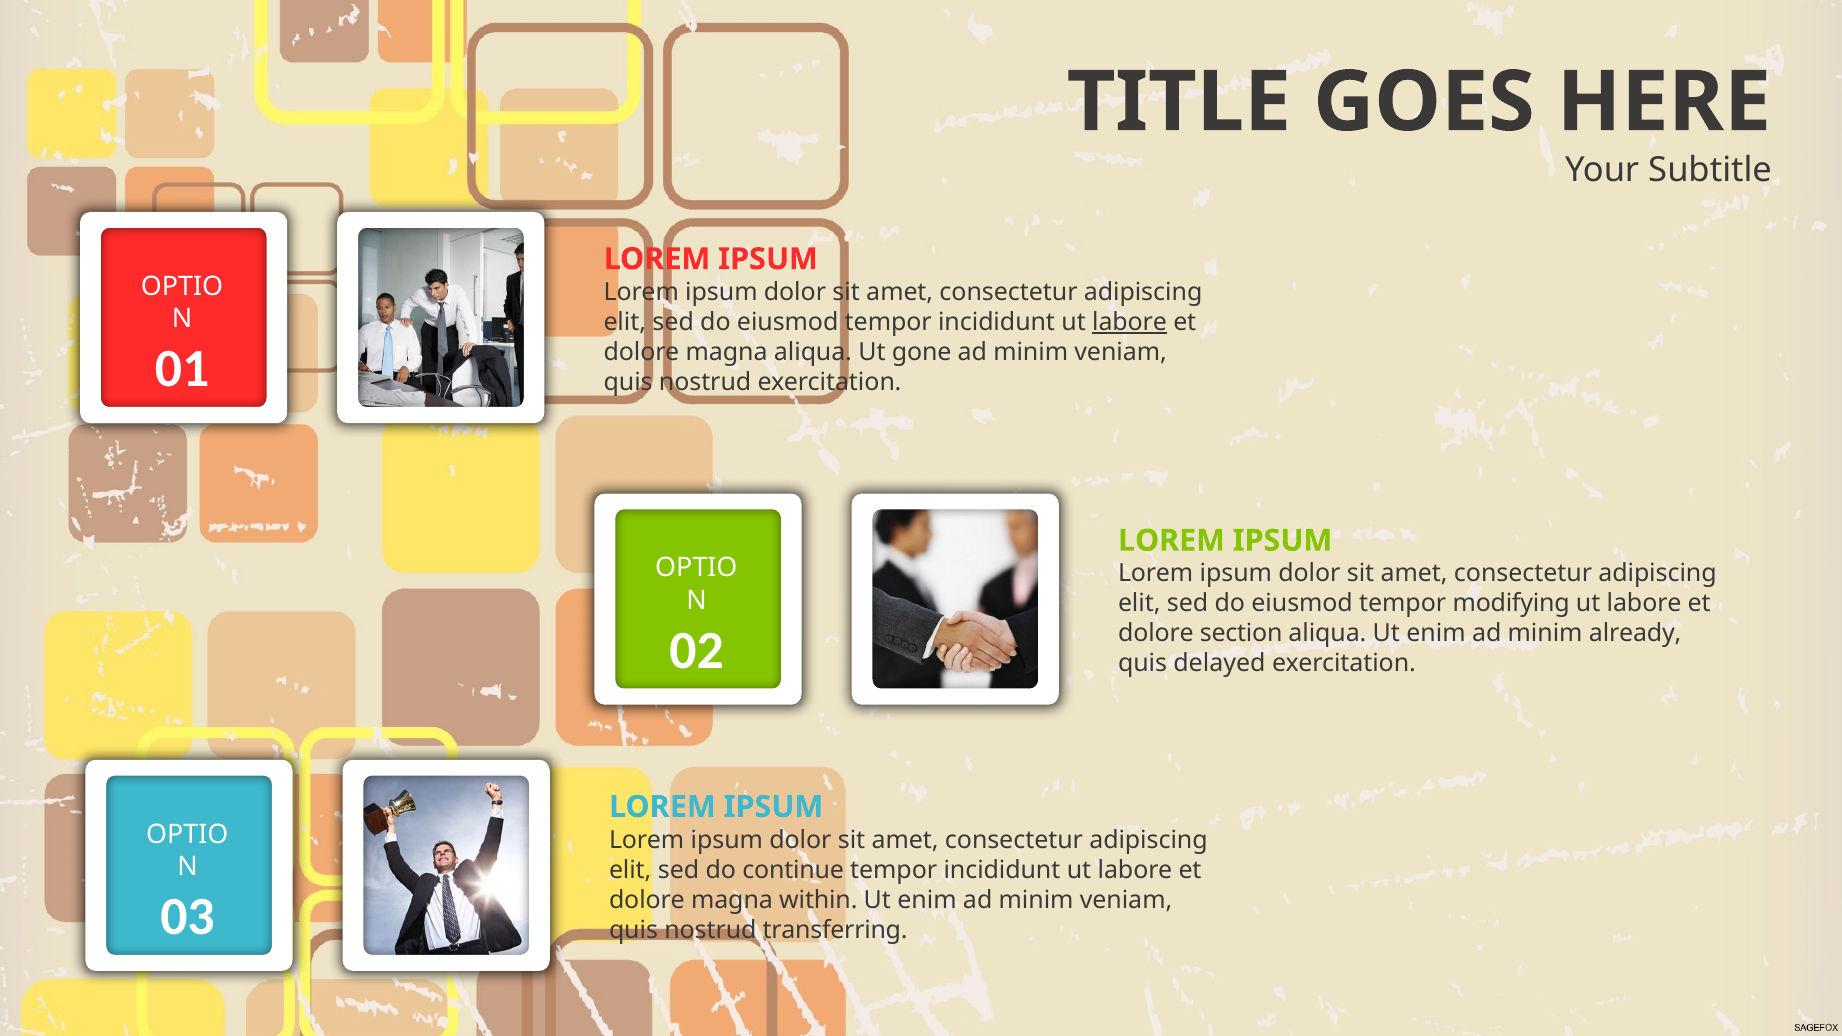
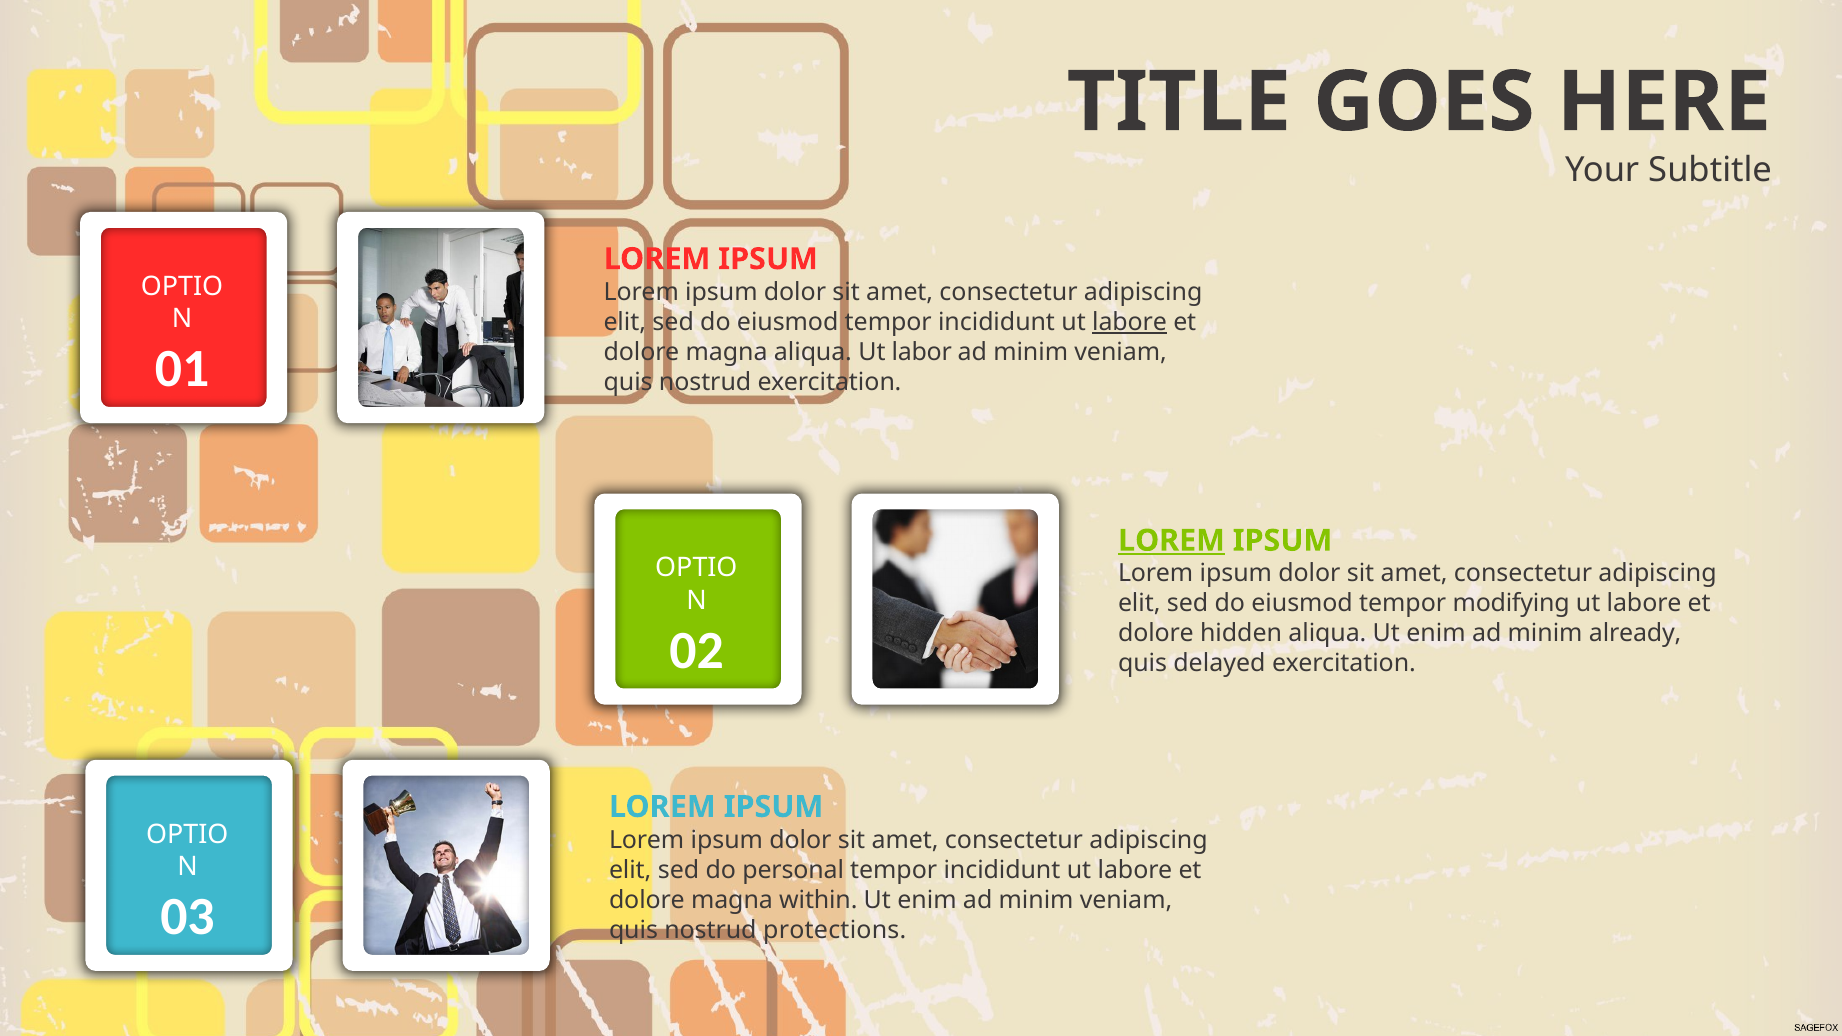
gone: gone -> labor
LOREM at (1172, 541) underline: none -> present
section: section -> hidden
continue: continue -> personal
transferring: transferring -> protections
